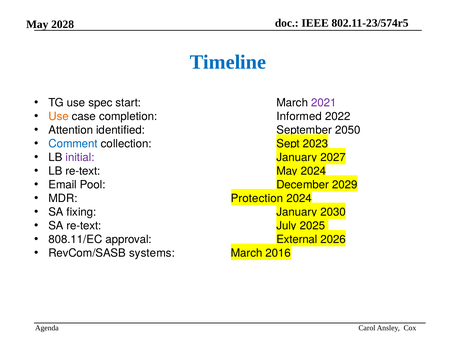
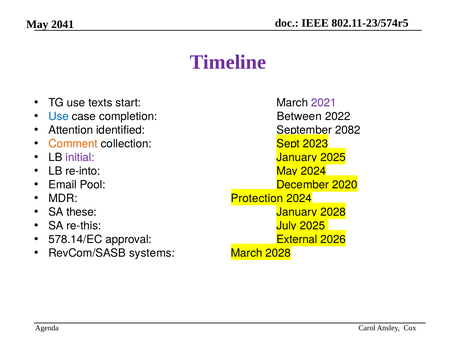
2028: 2028 -> 2041
Timeline colour: blue -> purple
spec: spec -> texts
Use at (59, 116) colour: orange -> blue
Informed: Informed -> Between
2050: 2050 -> 2082
Comment colour: blue -> orange
2027 at (333, 157): 2027 -> 2025
LB re-text: re-text -> re-into
2029: 2029 -> 2020
fixing: fixing -> these
2030 at (333, 212): 2030 -> 2028
SA re-text: re-text -> re-this
808.11/EC: 808.11/EC -> 578.14/EC
March 2016: 2016 -> 2028
